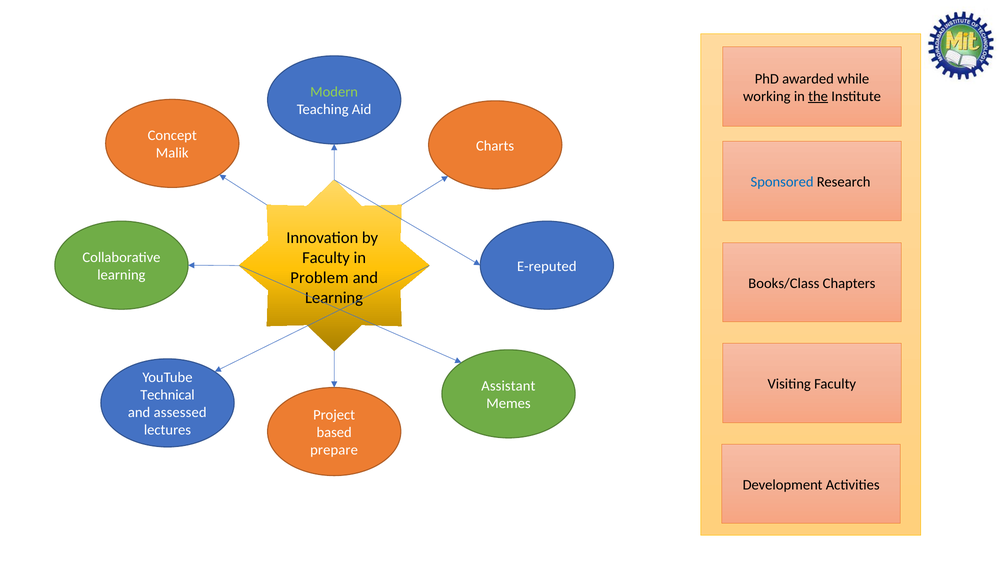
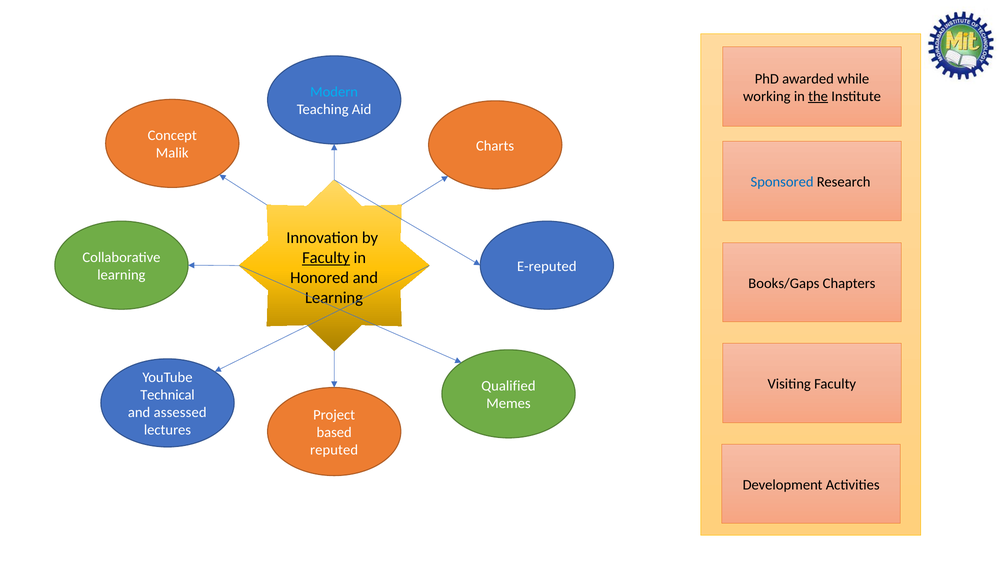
Modern colour: light green -> light blue
Faculty at (326, 258) underline: none -> present
Problem: Problem -> Honored
Books/Class: Books/Class -> Books/Gaps
Assistant: Assistant -> Qualified
prepare: prepare -> reputed
